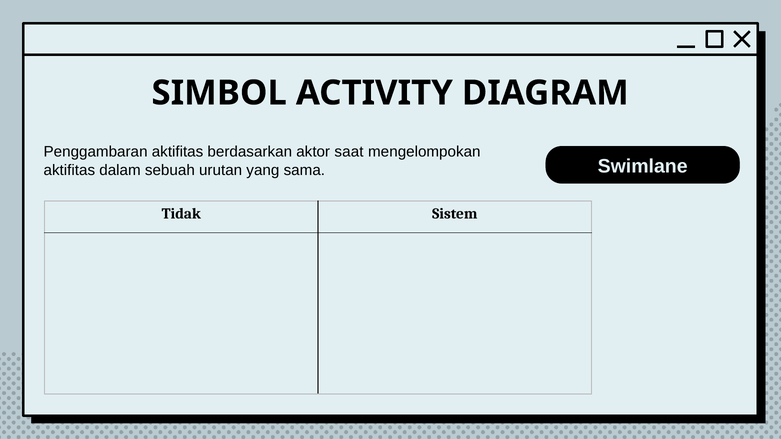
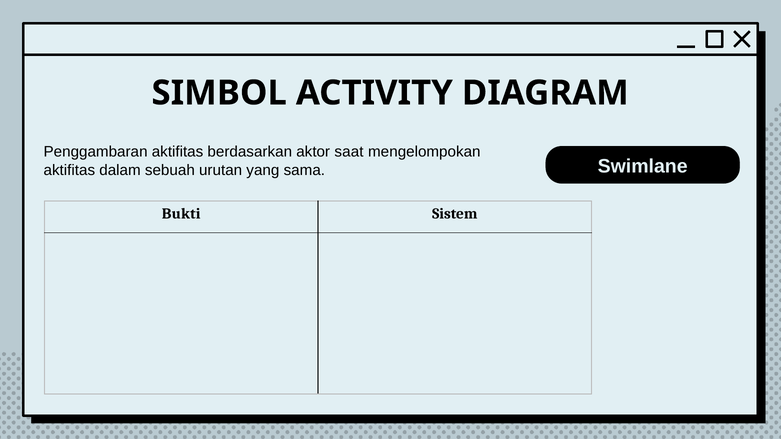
Tidak: Tidak -> Bukti
